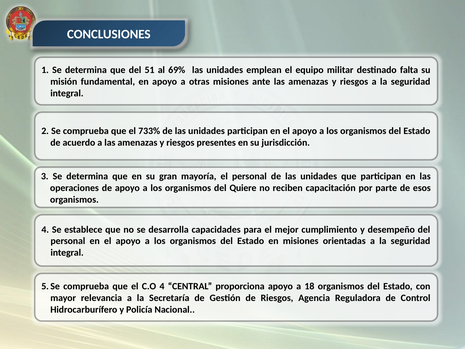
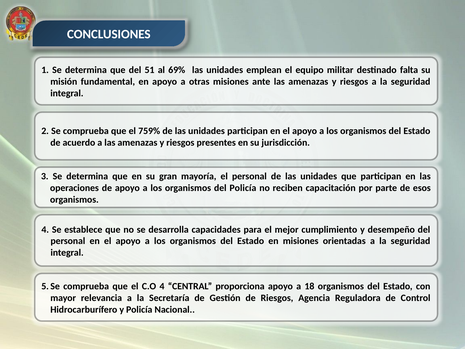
733%: 733% -> 759%
del Quiere: Quiere -> Policía
